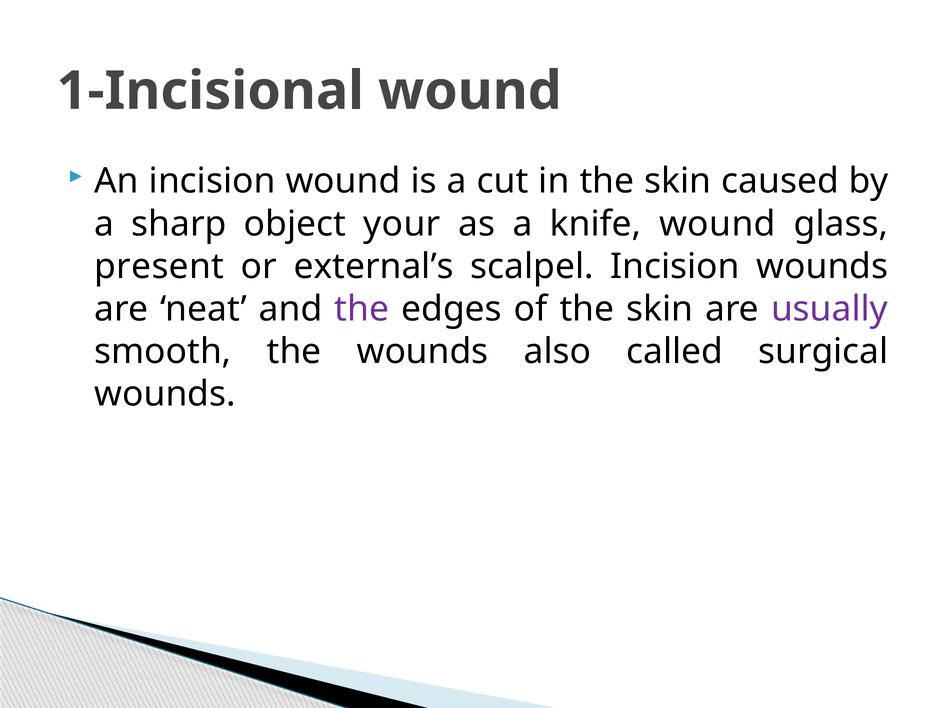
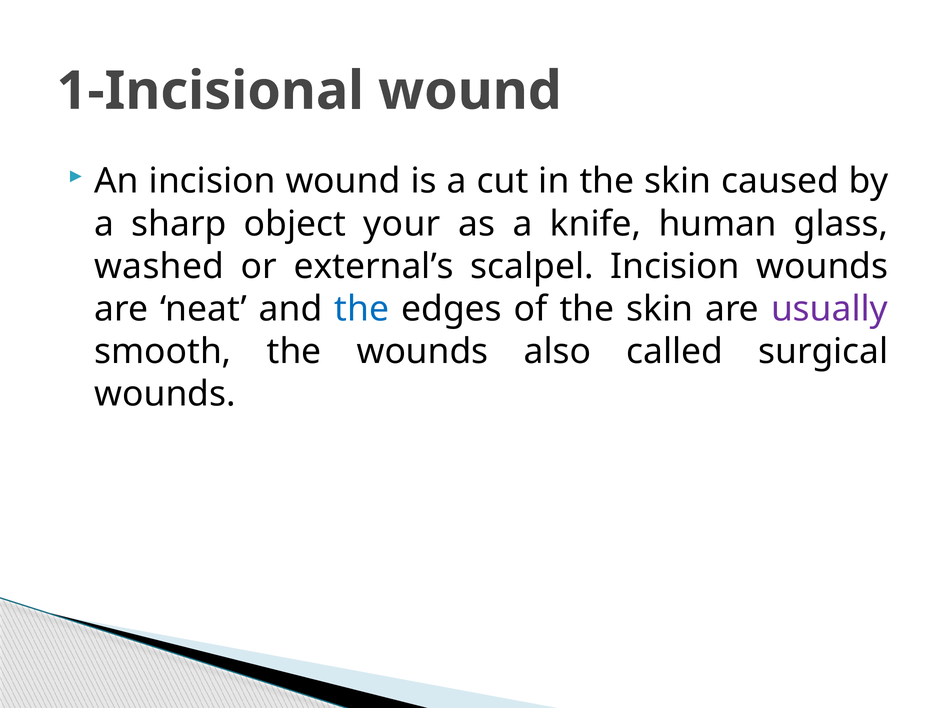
knife wound: wound -> human
present: present -> washed
the at (362, 309) colour: purple -> blue
